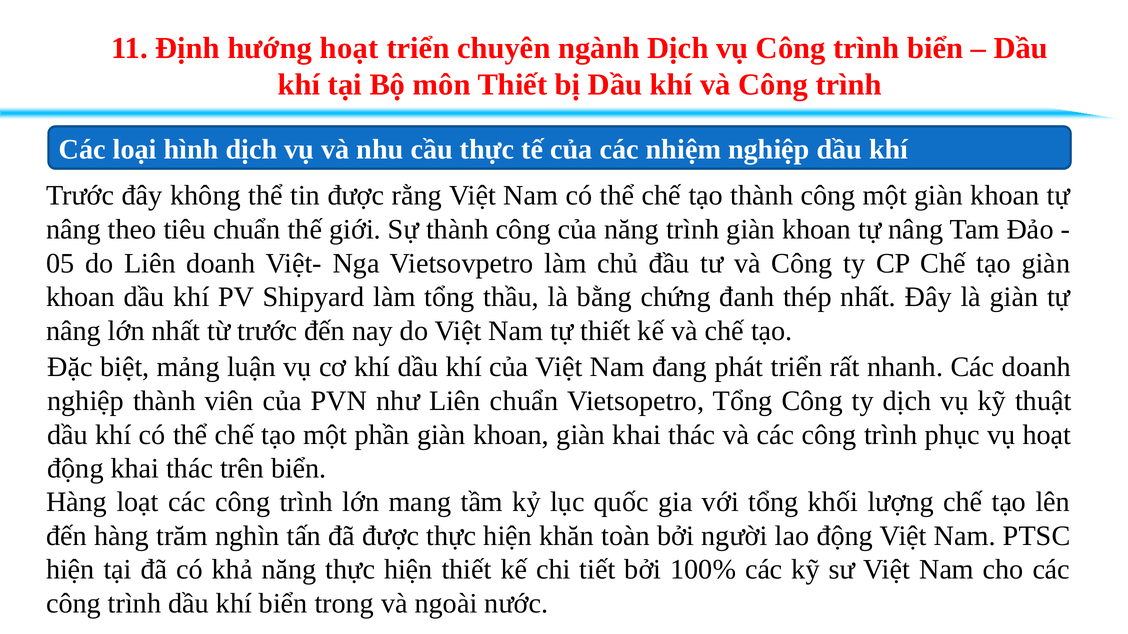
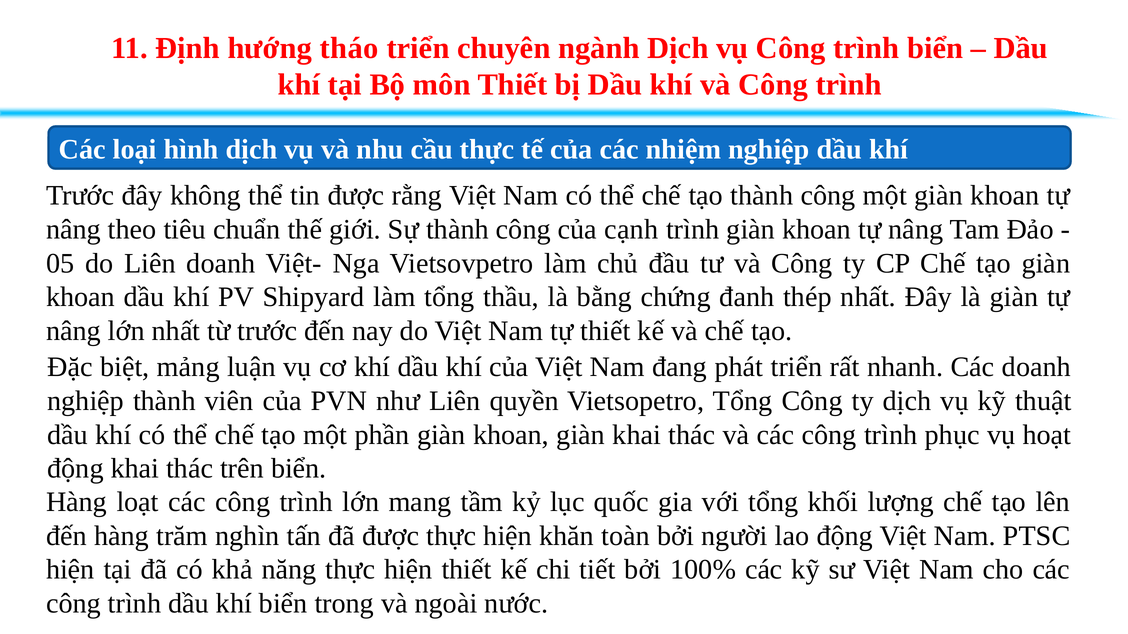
hướng hoạt: hoạt -> tháo
của năng: năng -> cạnh
Liên chuẩn: chuẩn -> quyền
